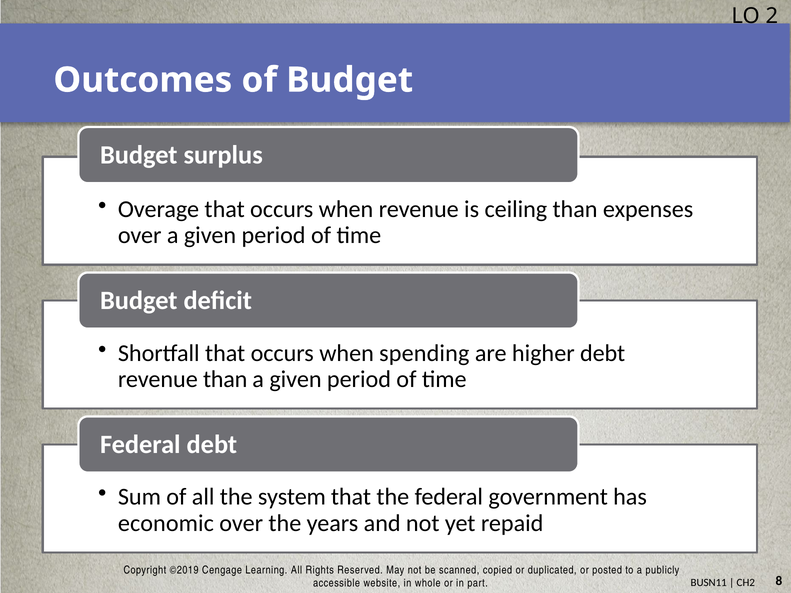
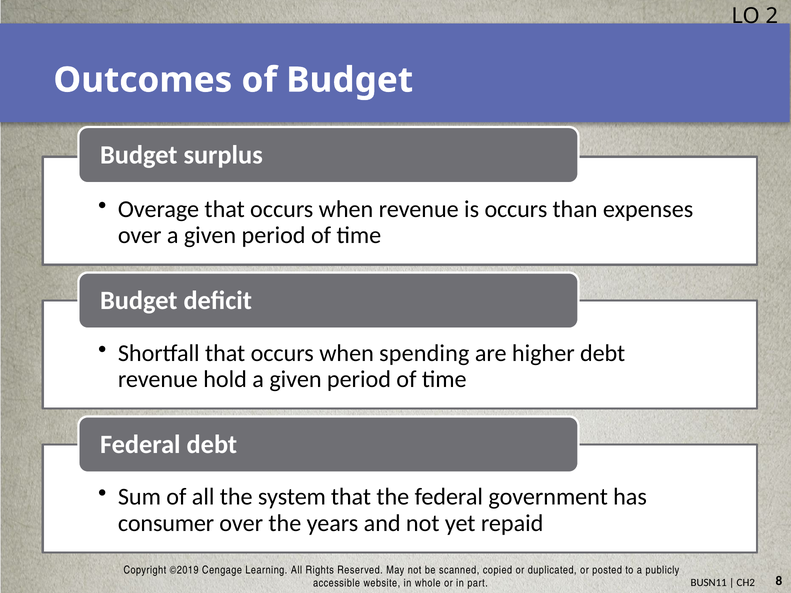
is ceiling: ceiling -> occurs
revenue than: than -> hold
economic: economic -> consumer
